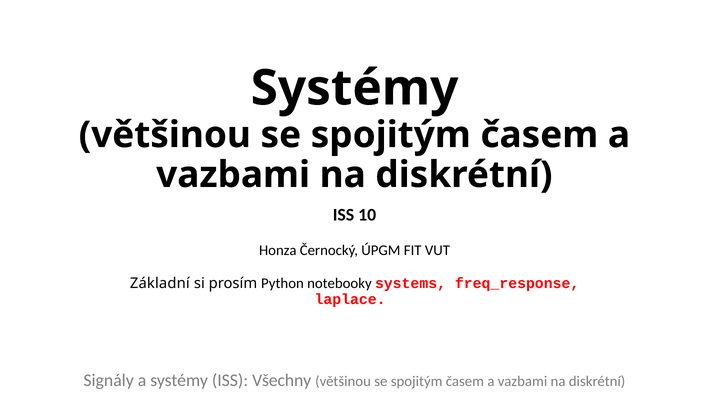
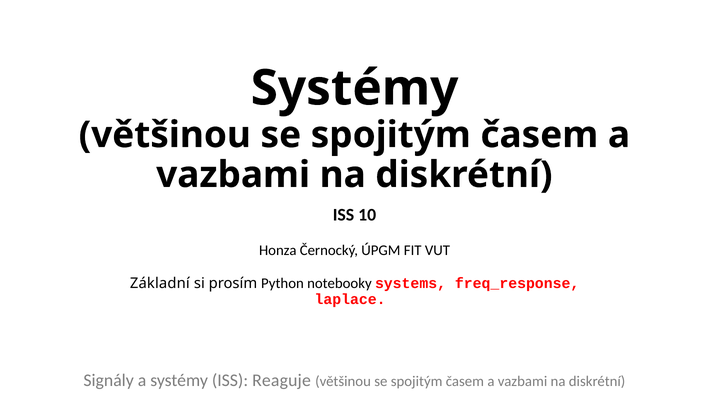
Všechny: Všechny -> Reaguje
